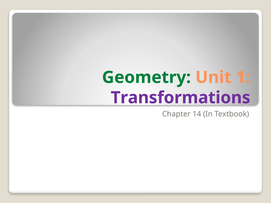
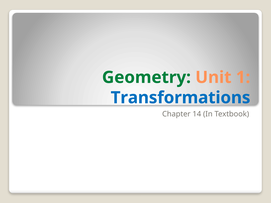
Transformations colour: purple -> blue
